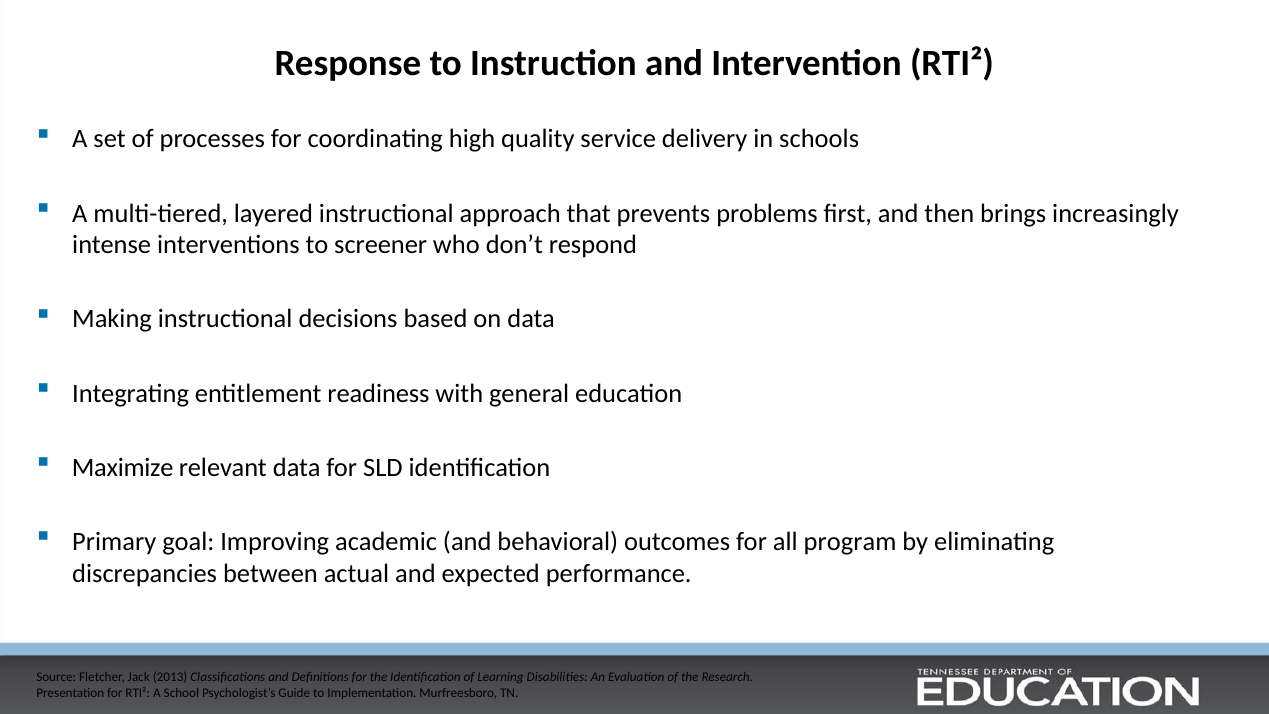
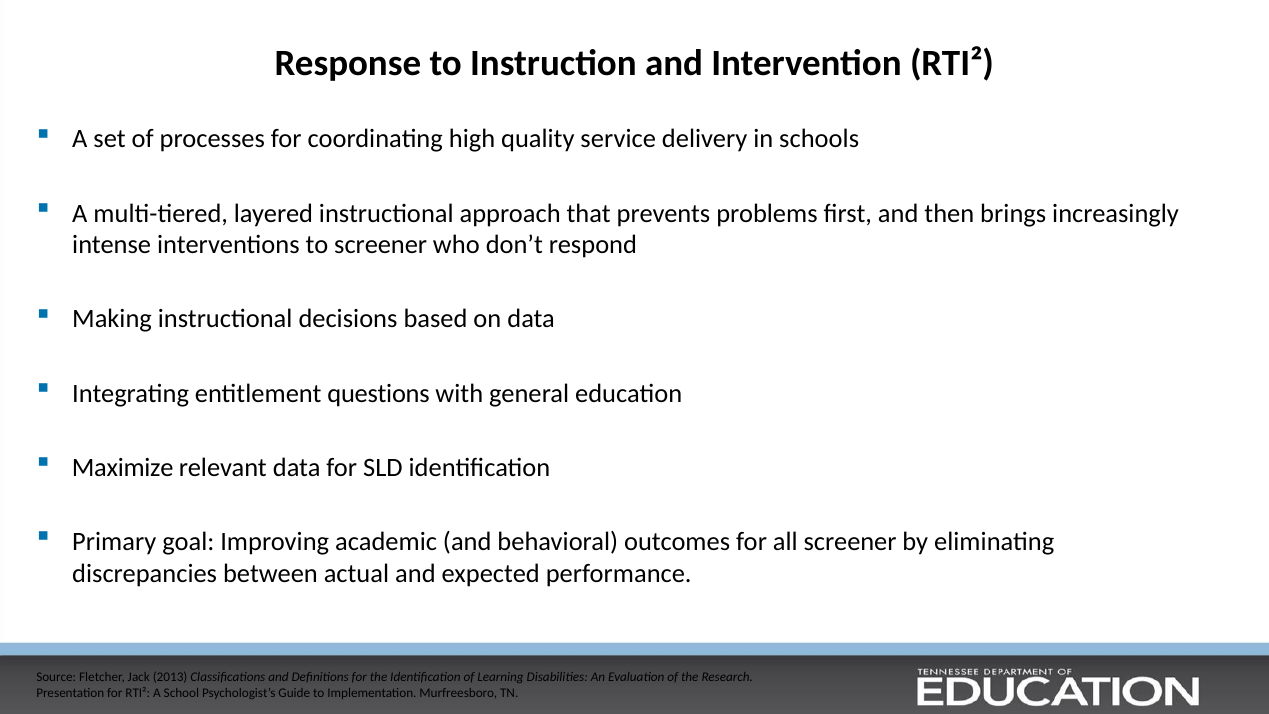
readiness: readiness -> questions
all program: program -> screener
